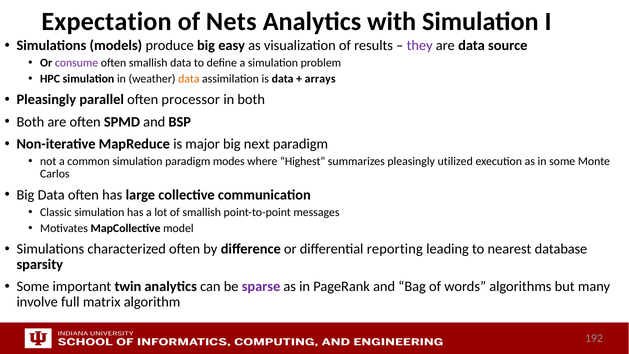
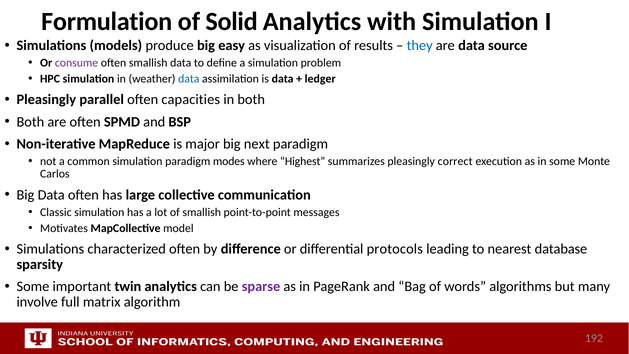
Expectation: Expectation -> Formulation
Nets: Nets -> Solid
they colour: purple -> blue
data at (189, 79) colour: orange -> blue
arrays: arrays -> ledger
processor: processor -> capacities
utilized: utilized -> correct
reporting: reporting -> protocols
